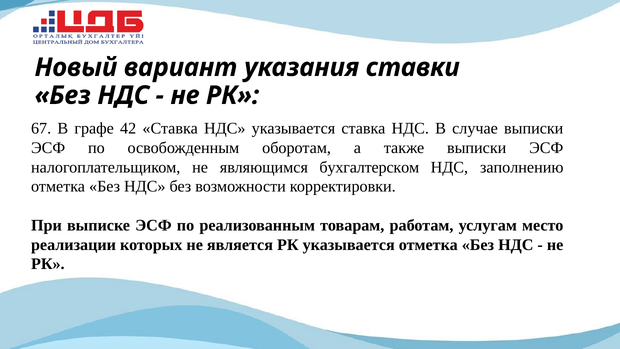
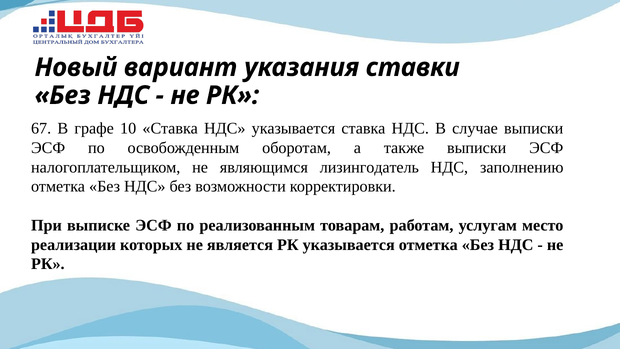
42: 42 -> 10
бухгалтерском: бухгалтерском -> лизингодатель
